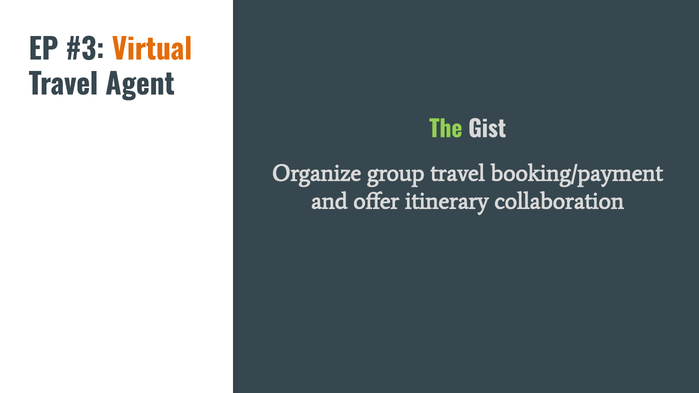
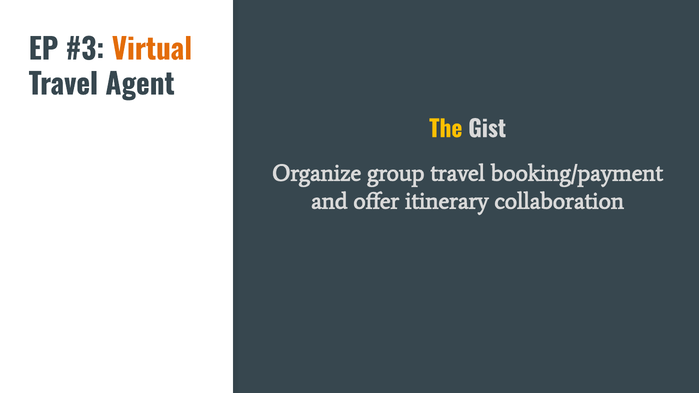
The colour: light green -> yellow
